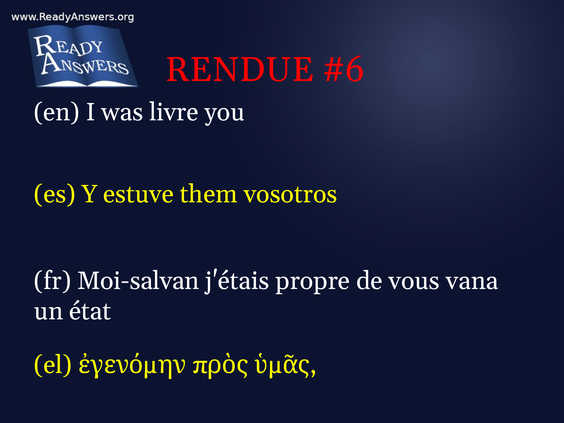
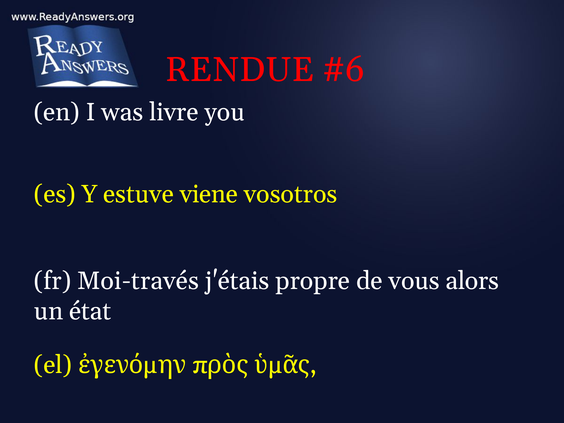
them: them -> viene
Moi-salvan: Moi-salvan -> Moi-través
vana: vana -> alors
